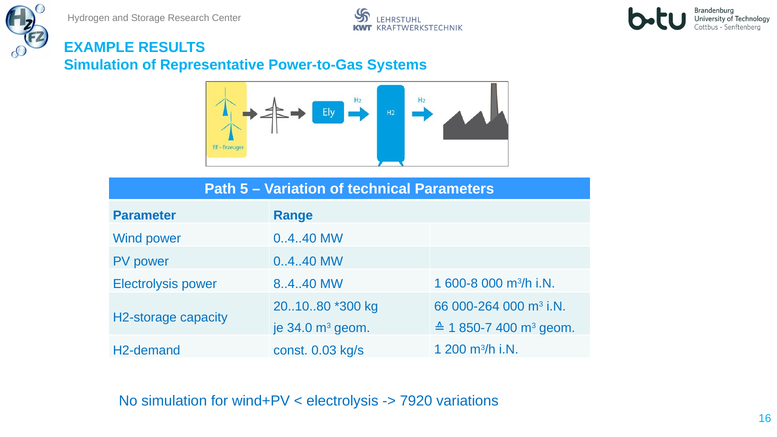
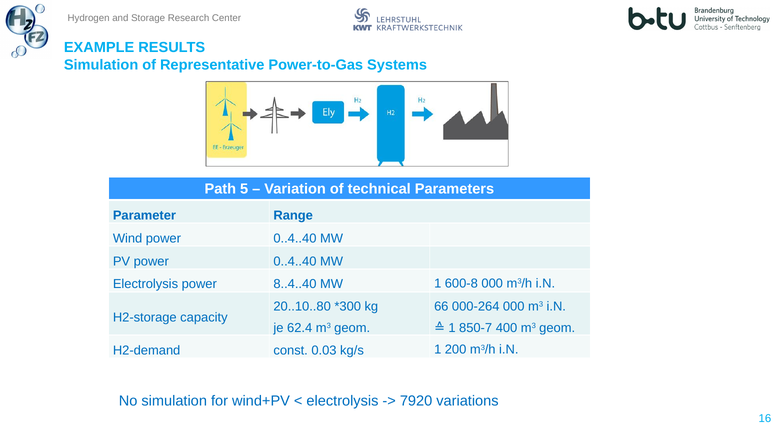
34.0: 34.0 -> 62.4
